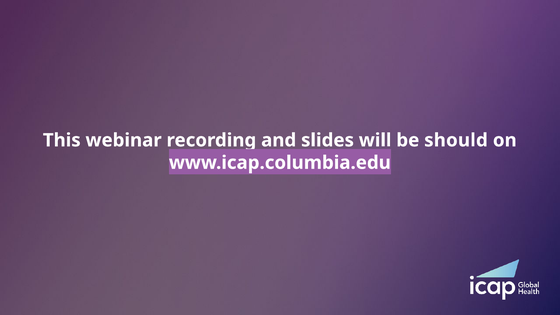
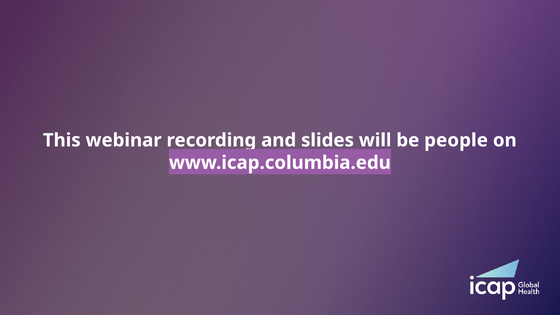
should: should -> people
